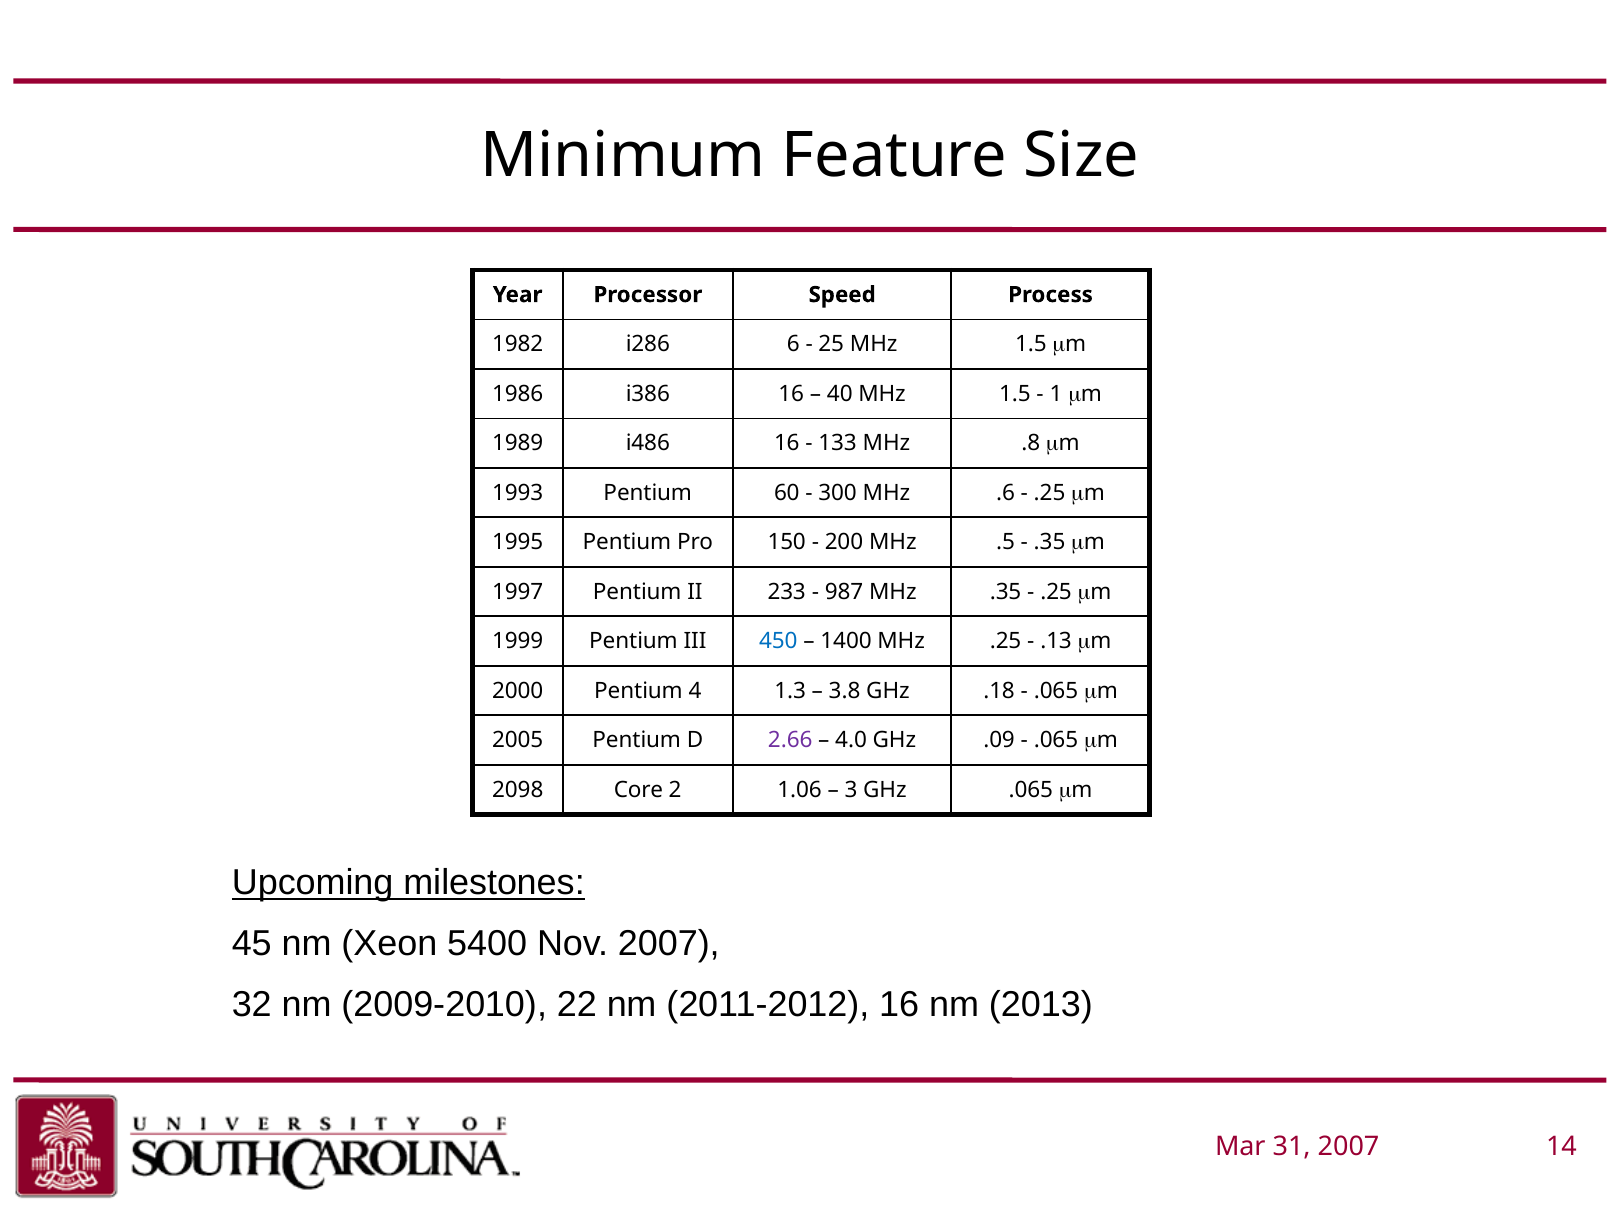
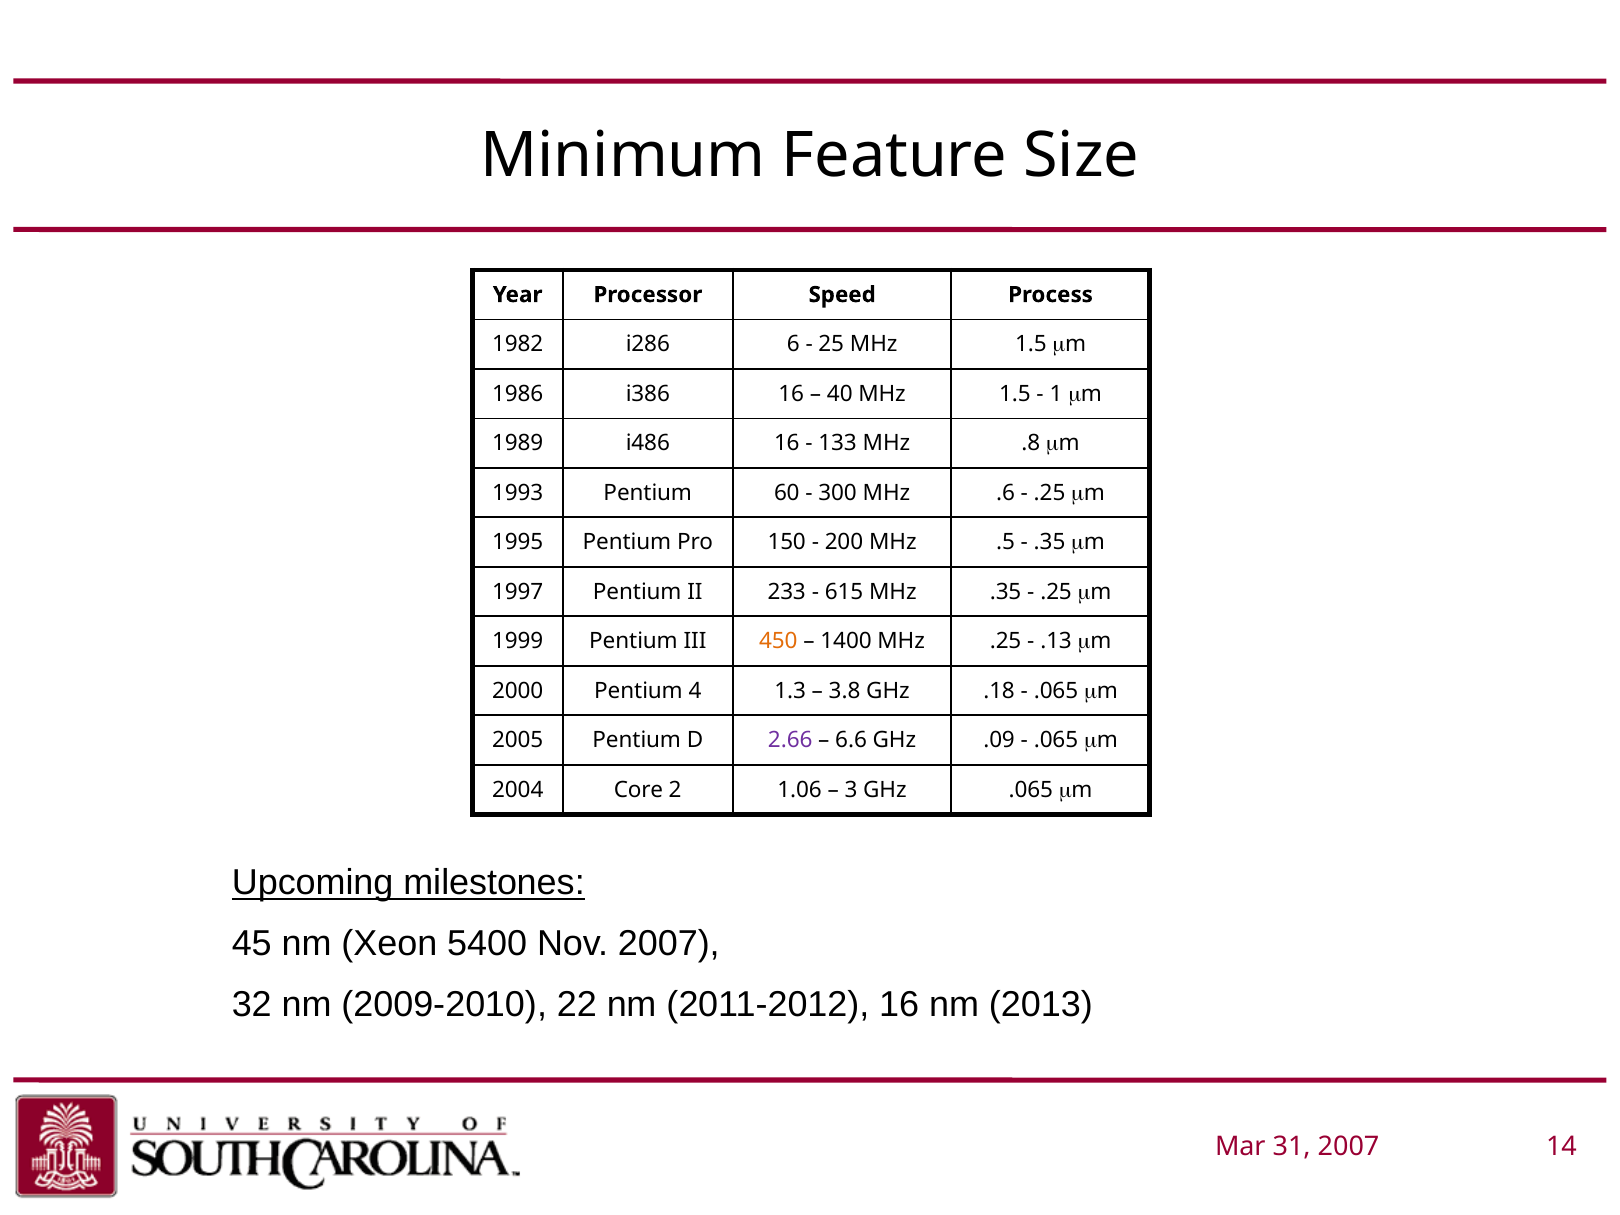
987: 987 -> 615
450 colour: blue -> orange
4.0: 4.0 -> 6.6
2098: 2098 -> 2004
